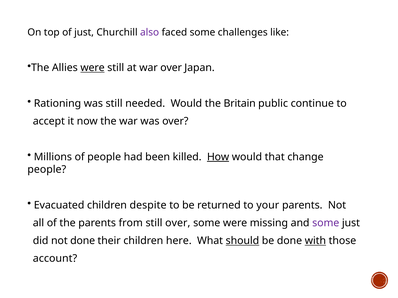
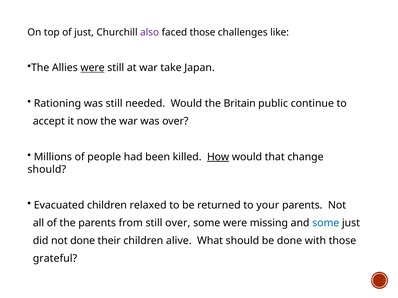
faced some: some -> those
war over: over -> take
people at (47, 170): people -> should
despite: despite -> relaxed
some at (326, 223) colour: purple -> blue
here: here -> alive
should at (242, 241) underline: present -> none
with underline: present -> none
account: account -> grateful
